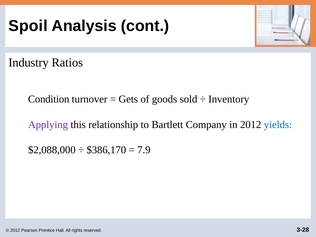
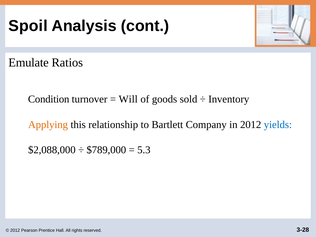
Industry: Industry -> Emulate
Gets: Gets -> Will
Applying colour: purple -> orange
$386,170: $386,170 -> $789,000
7.9: 7.9 -> 5.3
